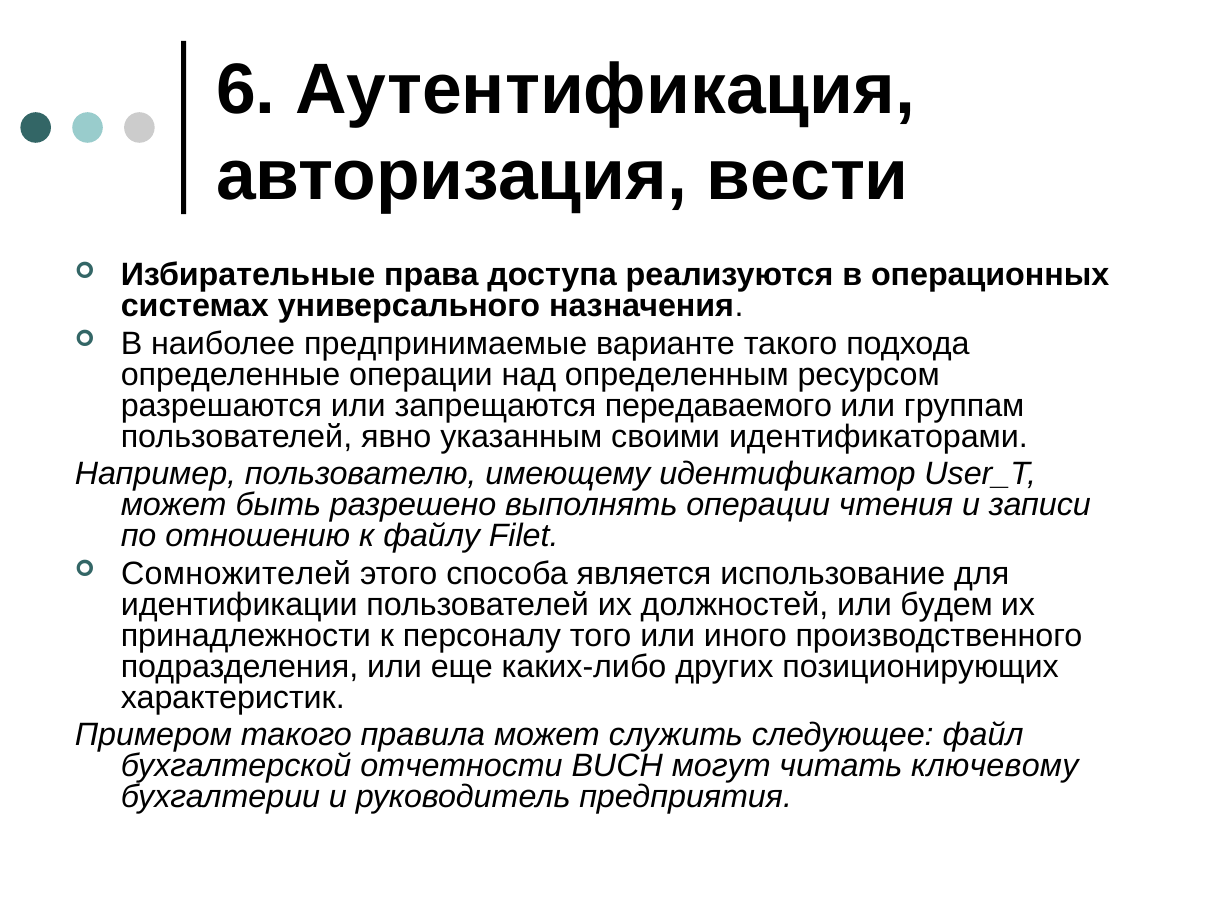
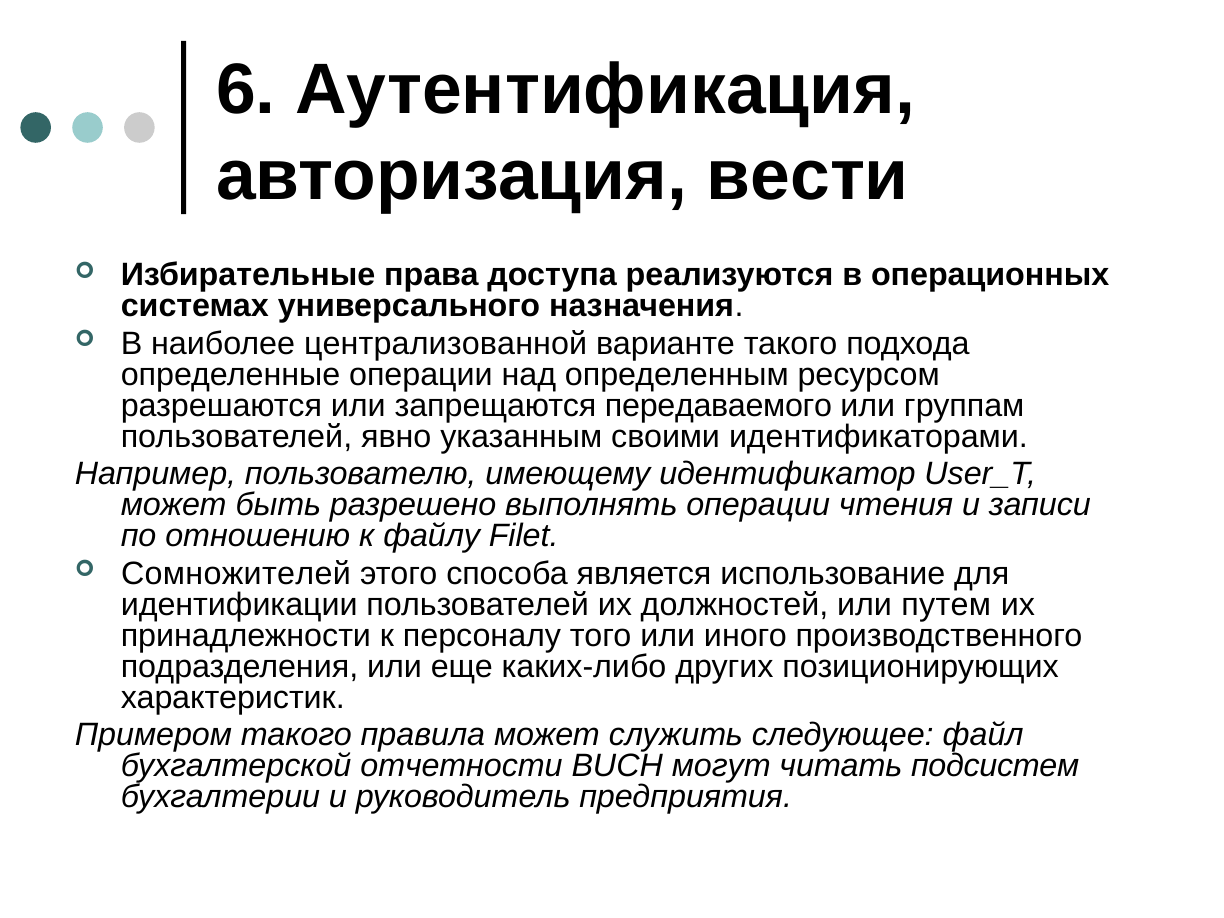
предпринимаемые: предпринимаемые -> централизованной
будем: будем -> путем
ключевому: ключевому -> подсистем
